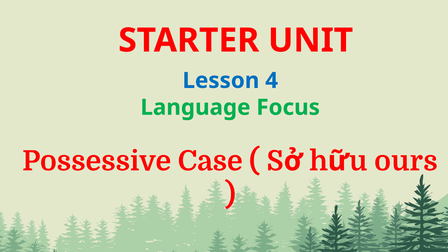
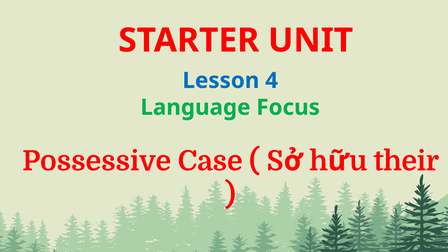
ours: ours -> their
